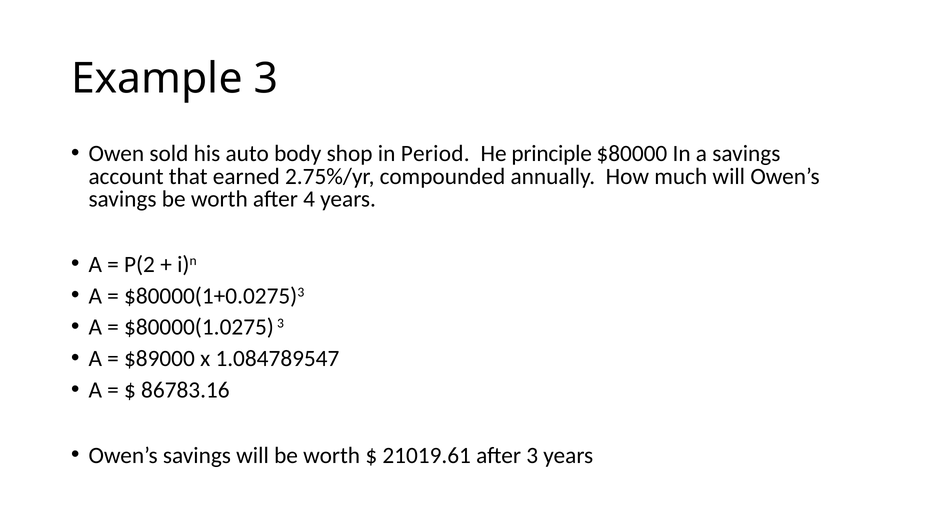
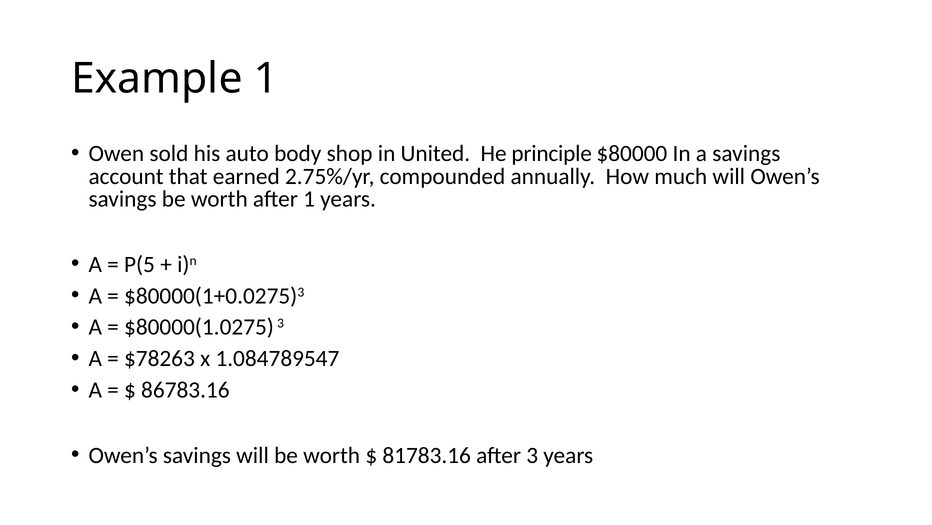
Example 3: 3 -> 1
Period: Period -> United
after 4: 4 -> 1
P(2: P(2 -> P(5
$89000: $89000 -> $78263
21019.61: 21019.61 -> 81783.16
